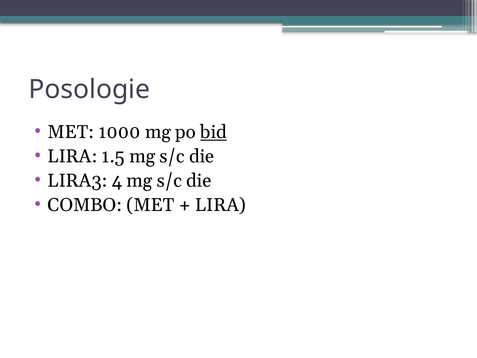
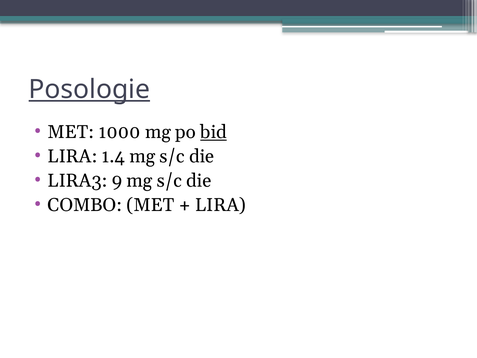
Posologie underline: none -> present
1.5: 1.5 -> 1.4
4: 4 -> 9
